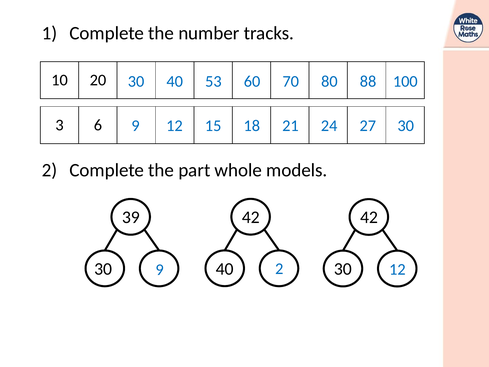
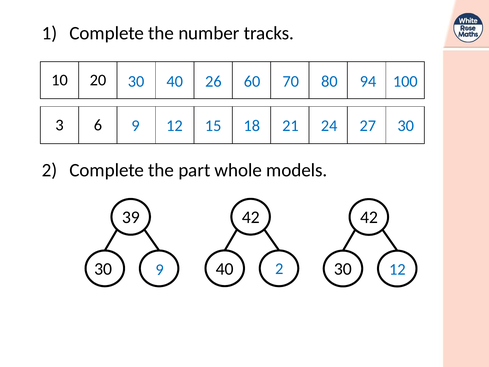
53: 53 -> 26
88: 88 -> 94
